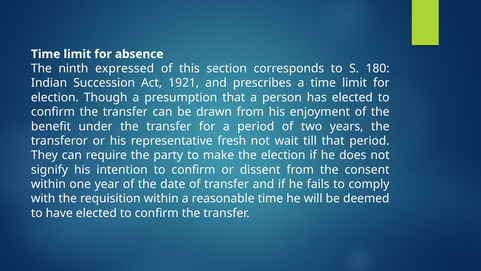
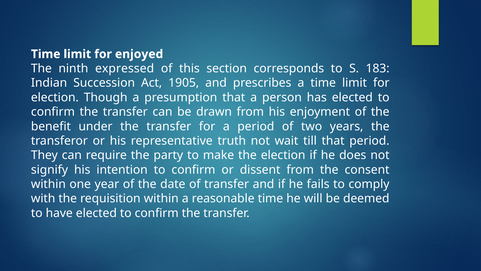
absence: absence -> enjoyed
180: 180 -> 183
1921: 1921 -> 1905
fresh: fresh -> truth
